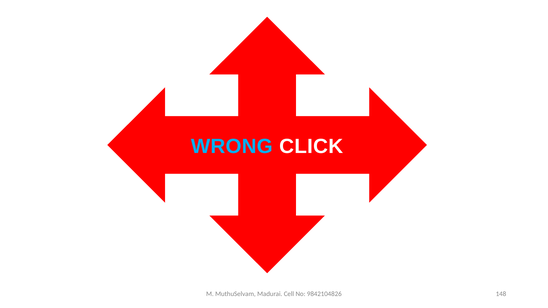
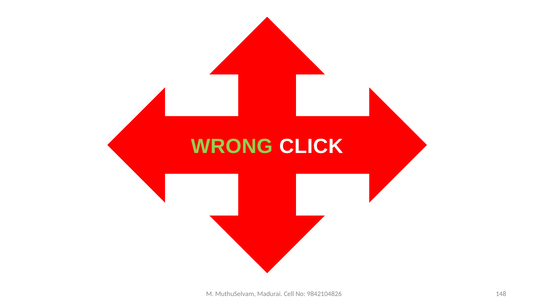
WRONG colour: light blue -> light green
